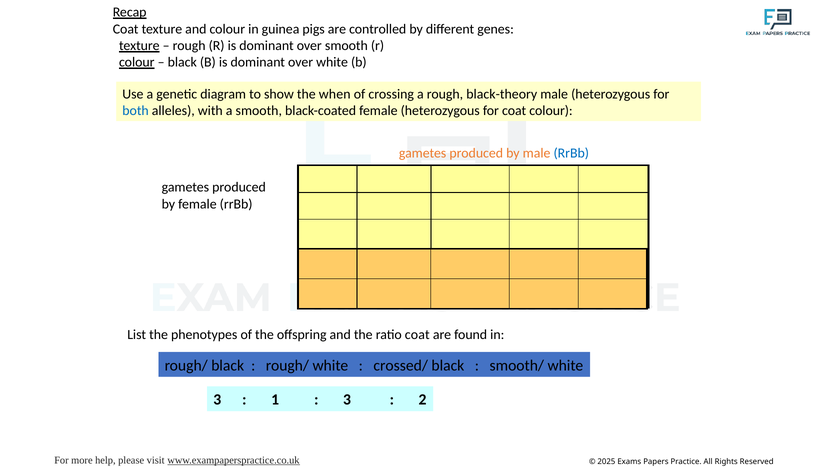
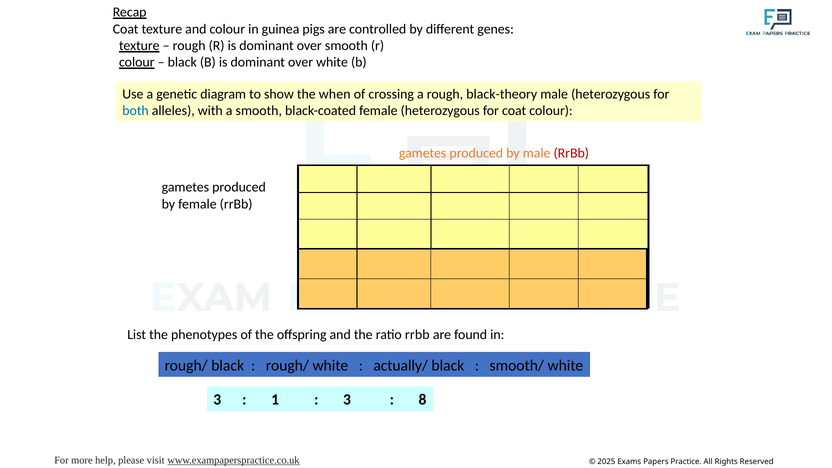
RrBb at (571, 153) colour: blue -> red
ratio coat: coat -> rrbb
crossed/: crossed/ -> actually/
2: 2 -> 8
